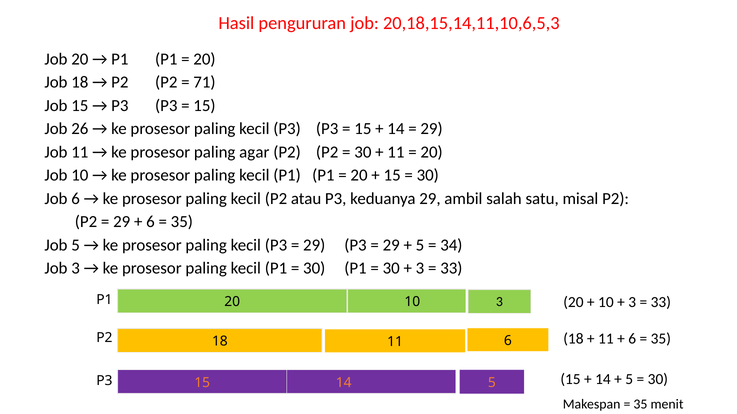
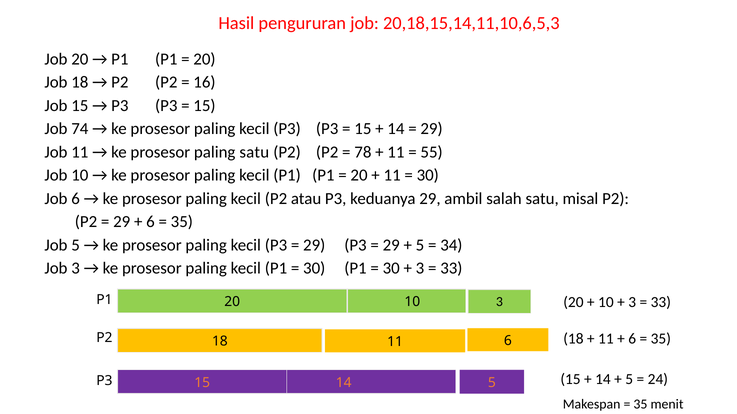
71: 71 -> 16
26: 26 -> 74
paling agar: agar -> satu
30 at (363, 152): 30 -> 78
20 at (432, 152): 20 -> 55
15 at (392, 176): 15 -> 11
30 at (658, 380): 30 -> 24
